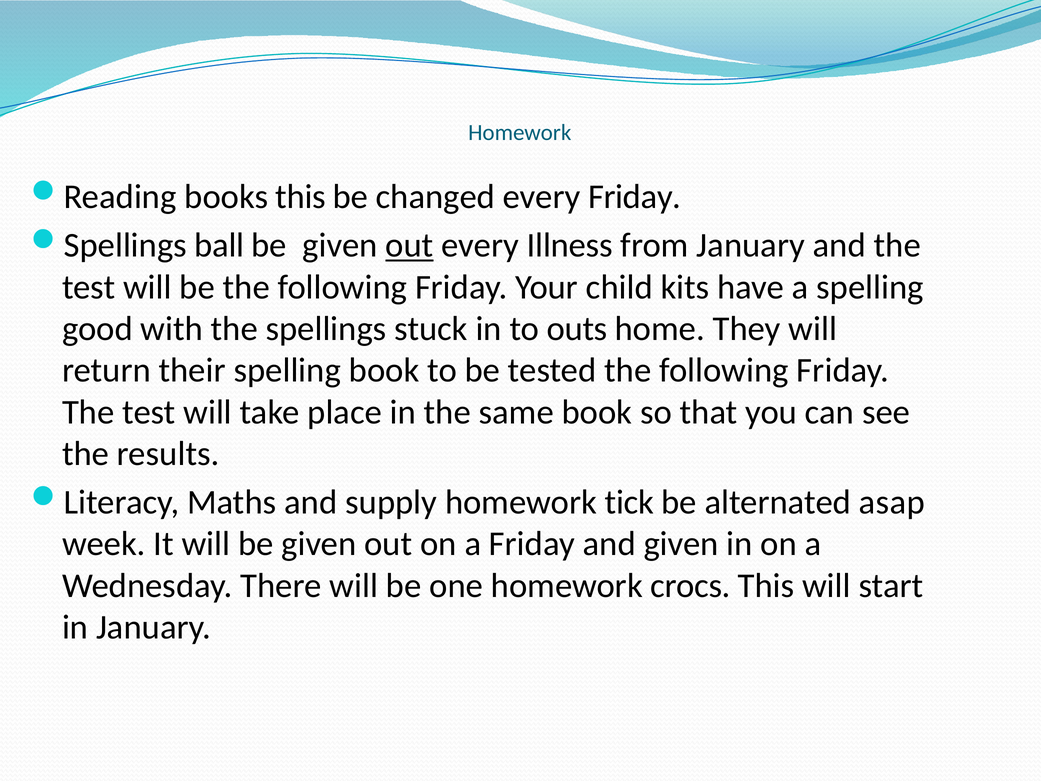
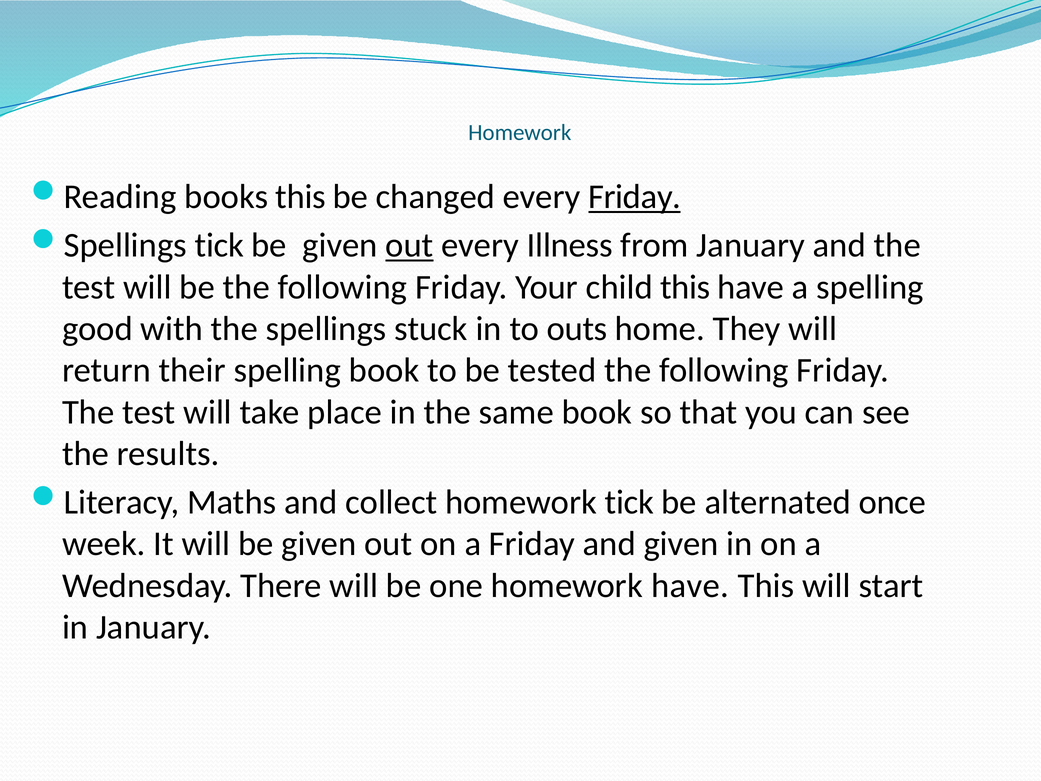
Friday at (635, 197) underline: none -> present
Spellings ball: ball -> tick
child kits: kits -> this
supply: supply -> collect
asap: asap -> once
homework crocs: crocs -> have
